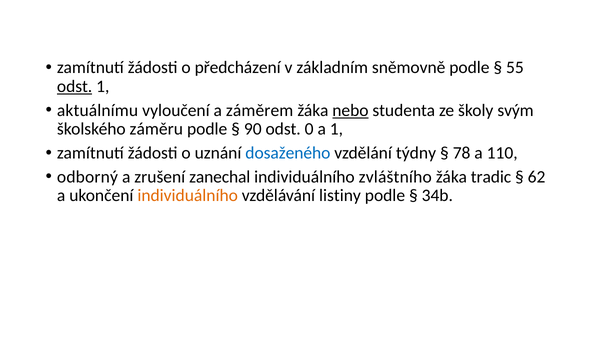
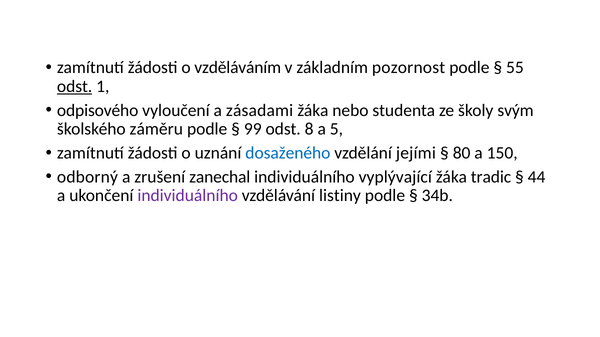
předcházení: předcházení -> vzděláváním
sněmovně: sněmovně -> pozornost
aktuálnímu: aktuálnímu -> odpisového
záměrem: záměrem -> zásadami
nebo underline: present -> none
90: 90 -> 99
0: 0 -> 8
a 1: 1 -> 5
týdny: týdny -> jejími
78: 78 -> 80
110: 110 -> 150
zvláštního: zvláštního -> vyplývající
62: 62 -> 44
individuálního at (188, 196) colour: orange -> purple
